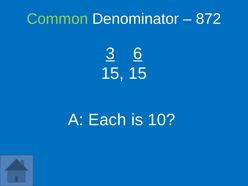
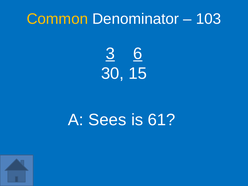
Common colour: light green -> yellow
872: 872 -> 103
15 at (112, 73): 15 -> 30
Each: Each -> Sees
10: 10 -> 61
